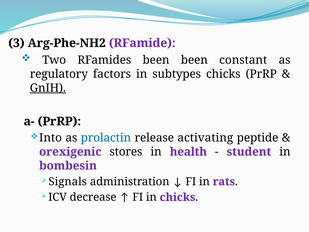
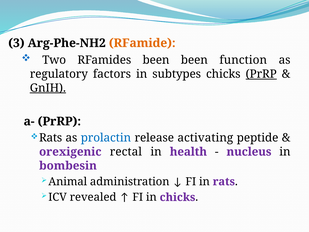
RFamide colour: purple -> orange
constant: constant -> function
PrRP at (261, 74) underline: none -> present
Into at (51, 138): Into -> Rats
stores: stores -> rectal
student: student -> nucleus
Signals: Signals -> Animal
decrease: decrease -> revealed
